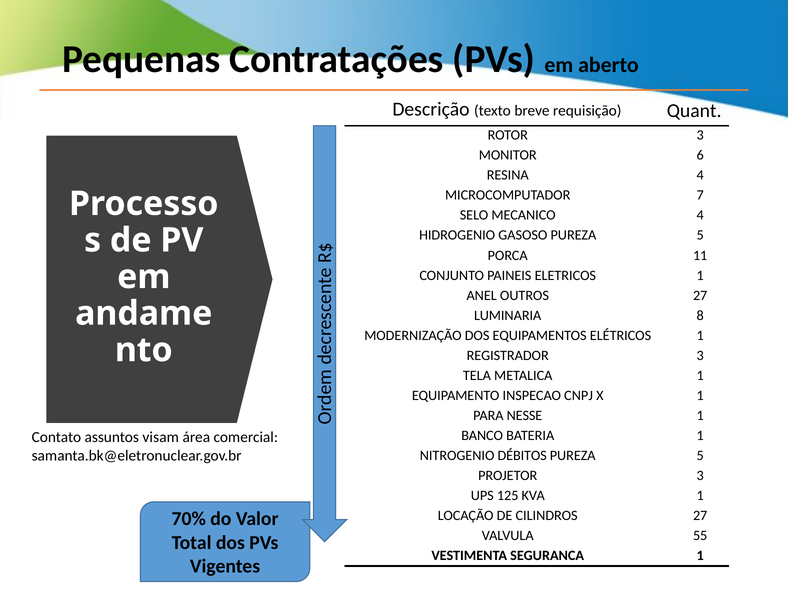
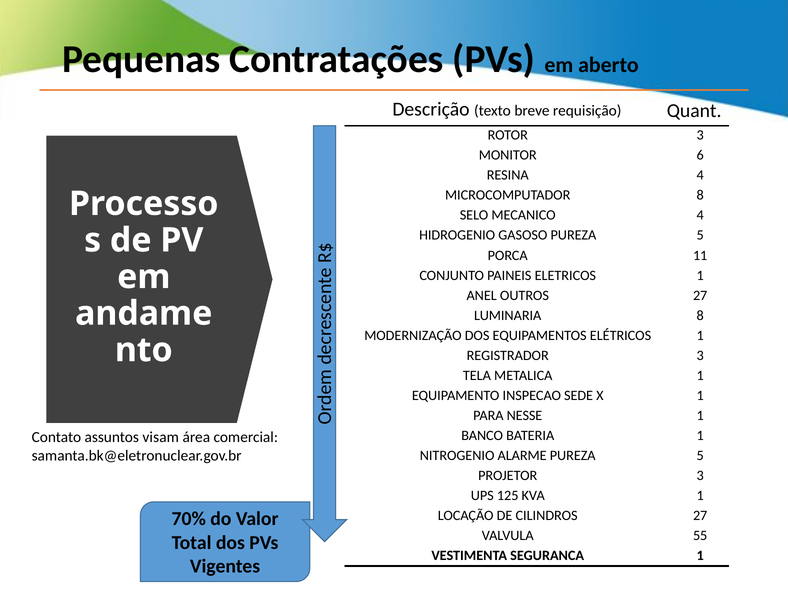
MICROCOMPUTADOR 7: 7 -> 8
CNPJ: CNPJ -> SEDE
DÉBITOS: DÉBITOS -> ALARME
